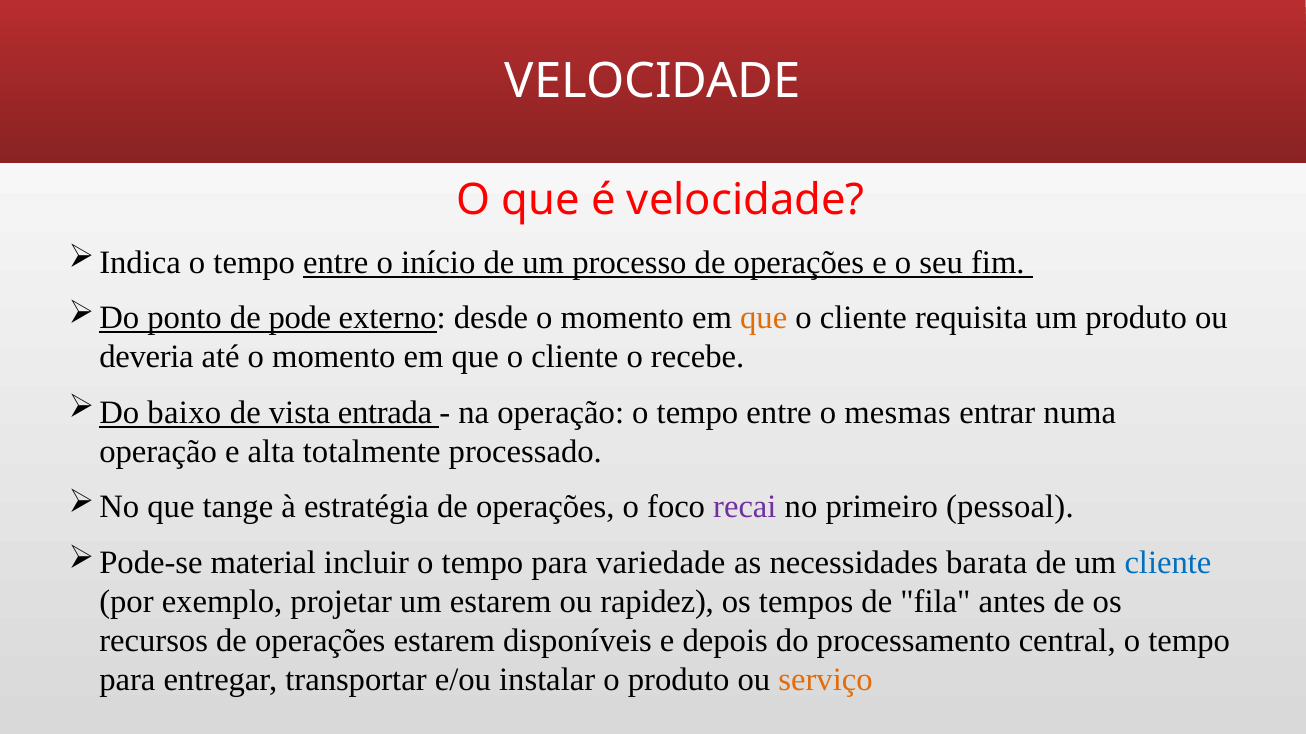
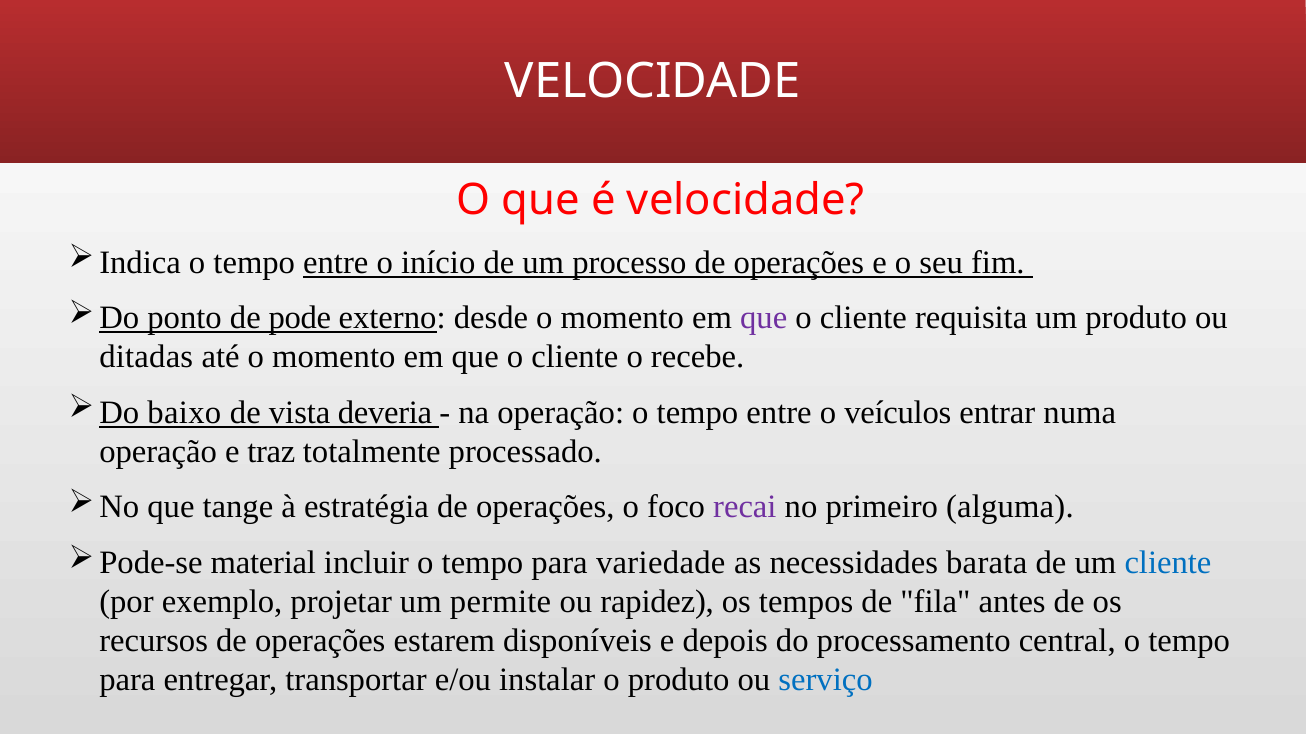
que at (764, 318) colour: orange -> purple
deveria: deveria -> ditadas
entrada: entrada -> deveria
mesmas: mesmas -> veículos
alta: alta -> traz
pessoal: pessoal -> alguma
um estarem: estarem -> permite
serviço colour: orange -> blue
